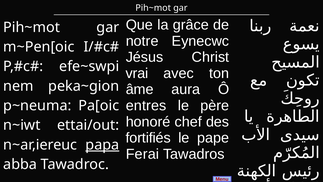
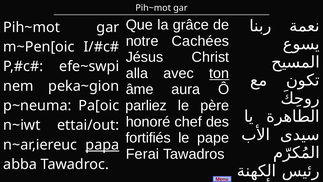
Eynecwc: Eynecwc -> Cachées
vrai: vrai -> alla
ton underline: none -> present
entres: entres -> parliez
